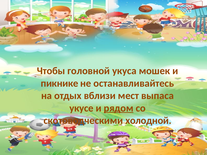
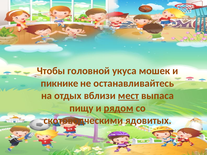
мест underline: none -> present
укусе: укусе -> пищу
холодной: холодной -> ядовитых
